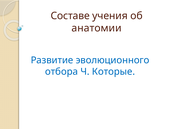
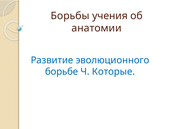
Составе: Составе -> Борьбы
отбора: отбора -> борьбе
